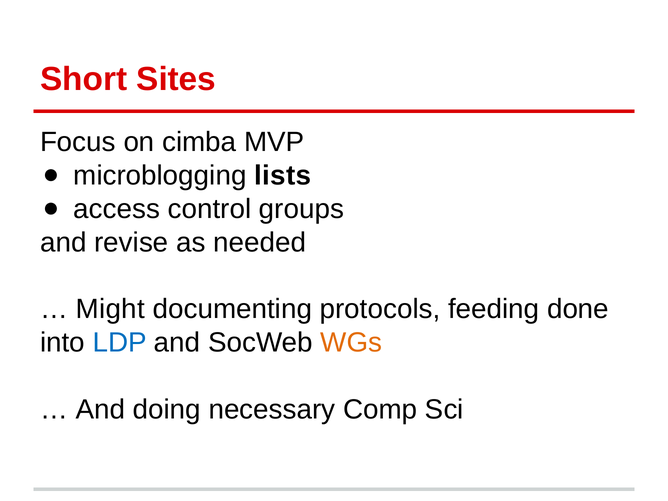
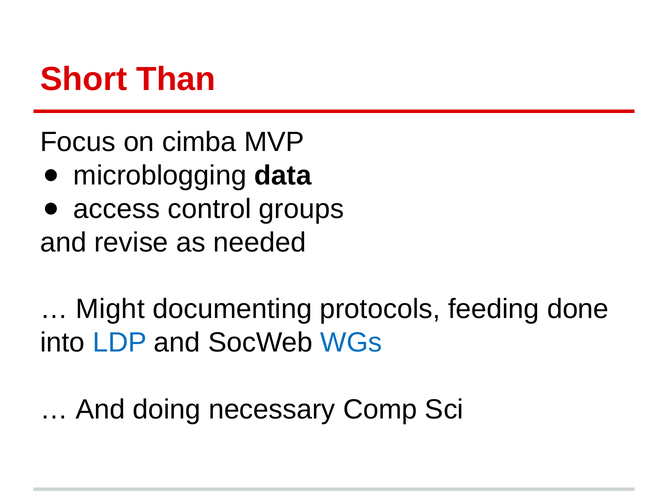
Sites: Sites -> Than
lists: lists -> data
WGs colour: orange -> blue
